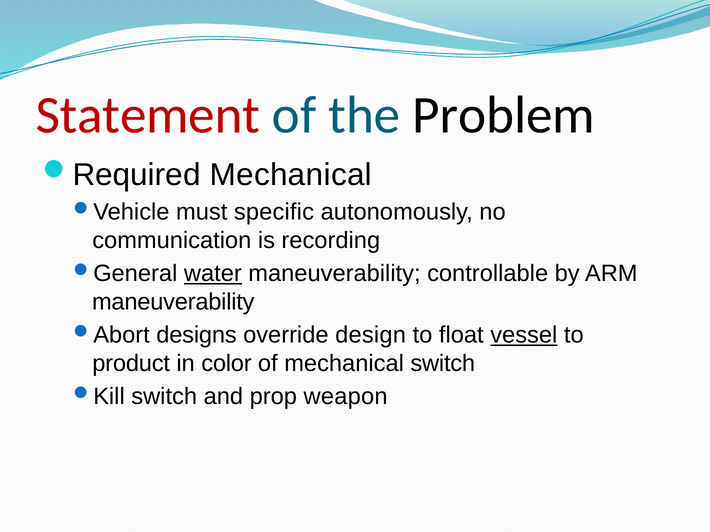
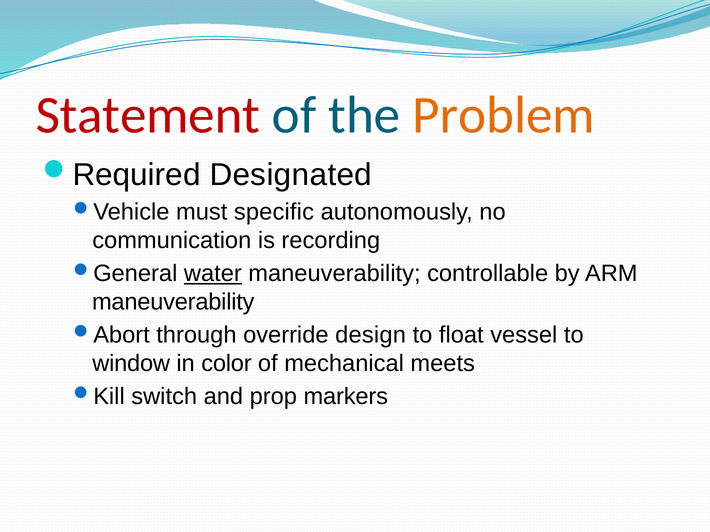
Problem colour: black -> orange
Mechanical at (291, 175): Mechanical -> Designated
designs: designs -> through
vessel underline: present -> none
product: product -> window
mechanical switch: switch -> meets
weapon: weapon -> markers
